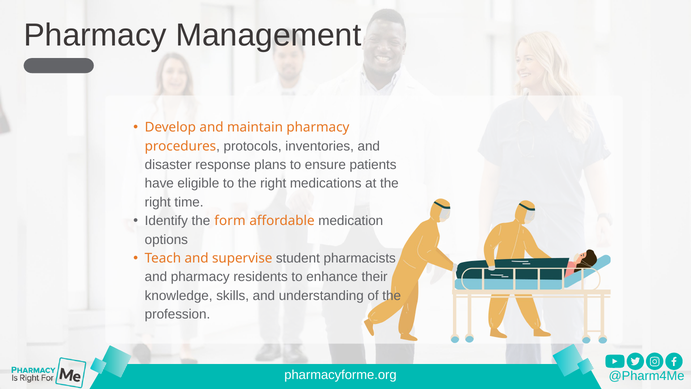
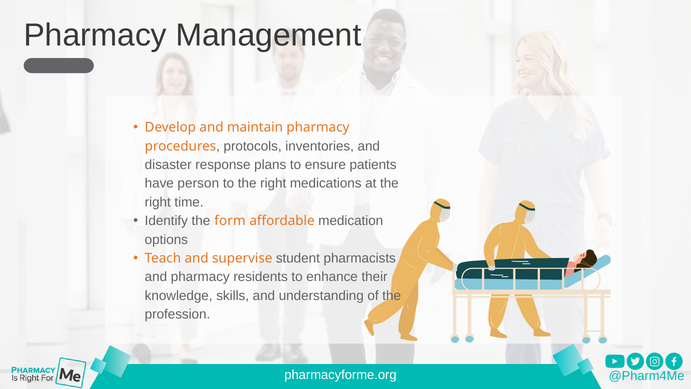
eligible: eligible -> person
